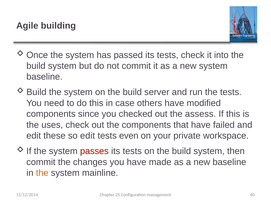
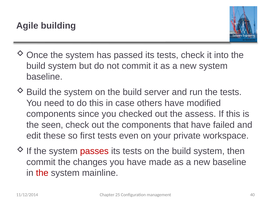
uses: uses -> seen
so edit: edit -> first
the at (42, 172) colour: orange -> red
